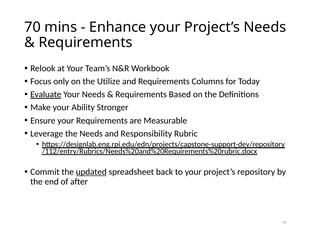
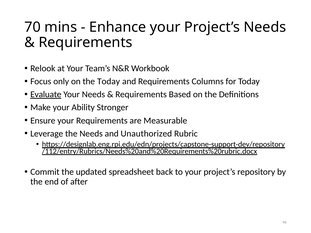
the Utilize: Utilize -> Today
Responsibility: Responsibility -> Unauthorized
updated underline: present -> none
